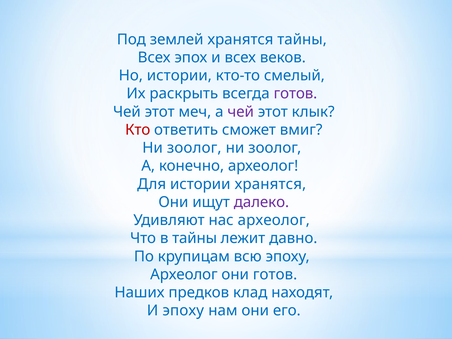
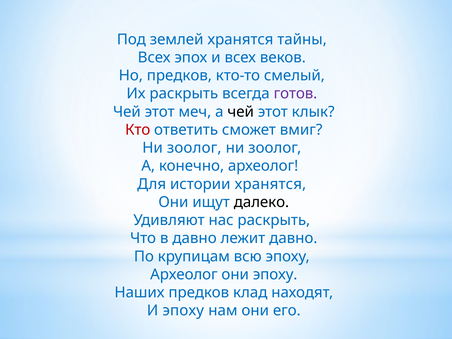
Но истории: истории -> предков
чей at (241, 112) colour: purple -> black
далеко colour: purple -> black
нас археолог: археолог -> раскрыть
в тайны: тайны -> давно
они готов: готов -> эпоху
